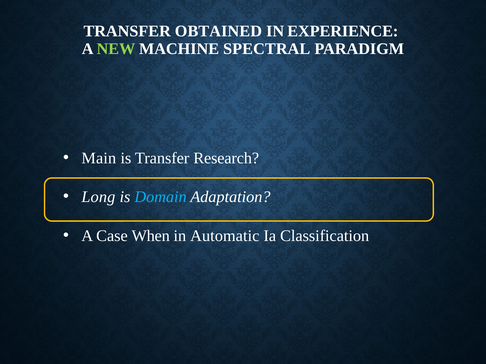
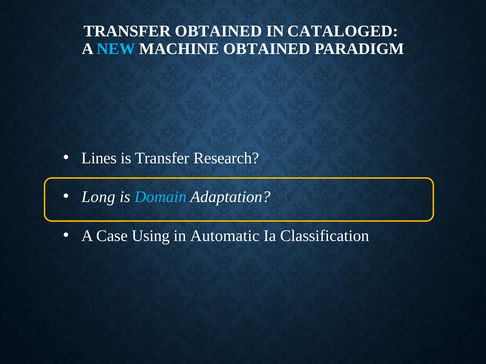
EXPERIENCE: EXPERIENCE -> CATALOGED
NEW colour: light green -> light blue
MACHINE SPECTRAL: SPECTRAL -> OBTAINED
Main: Main -> Lines
When: When -> Using
